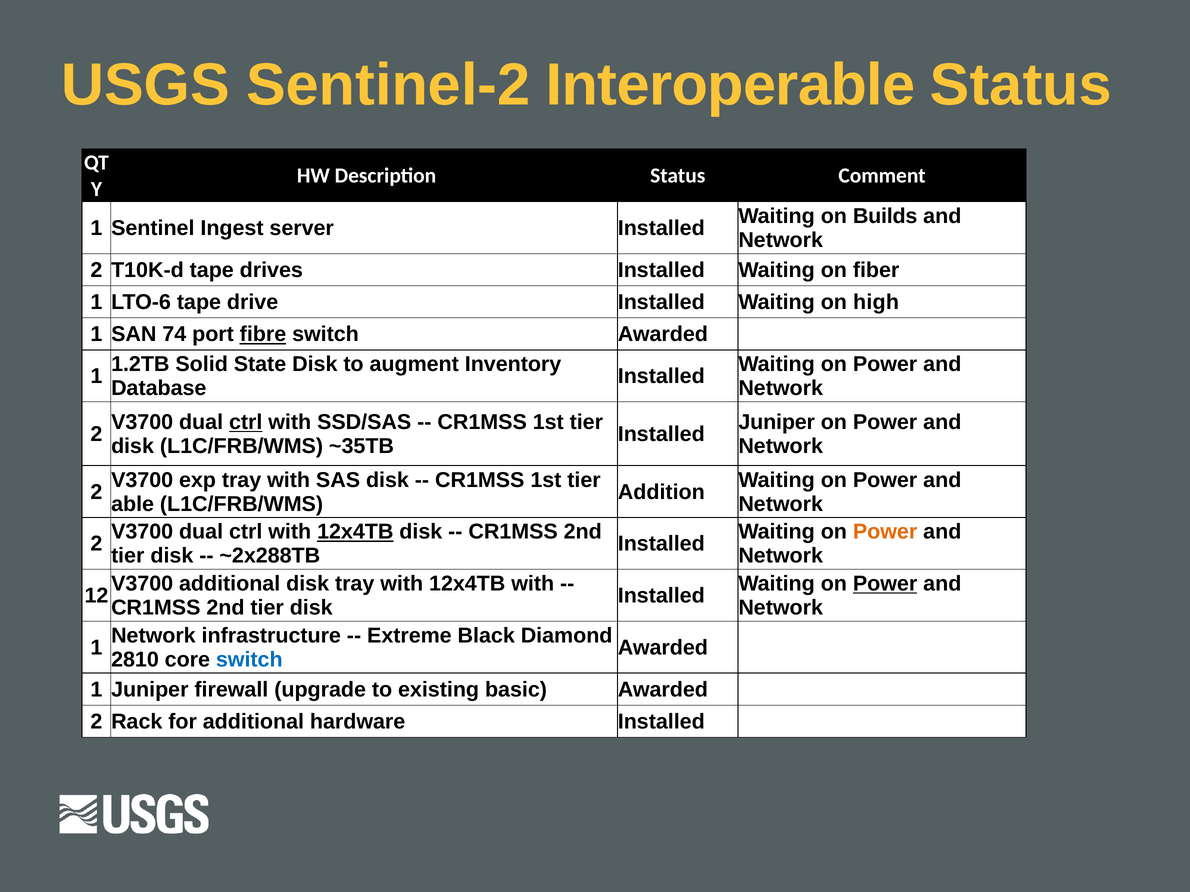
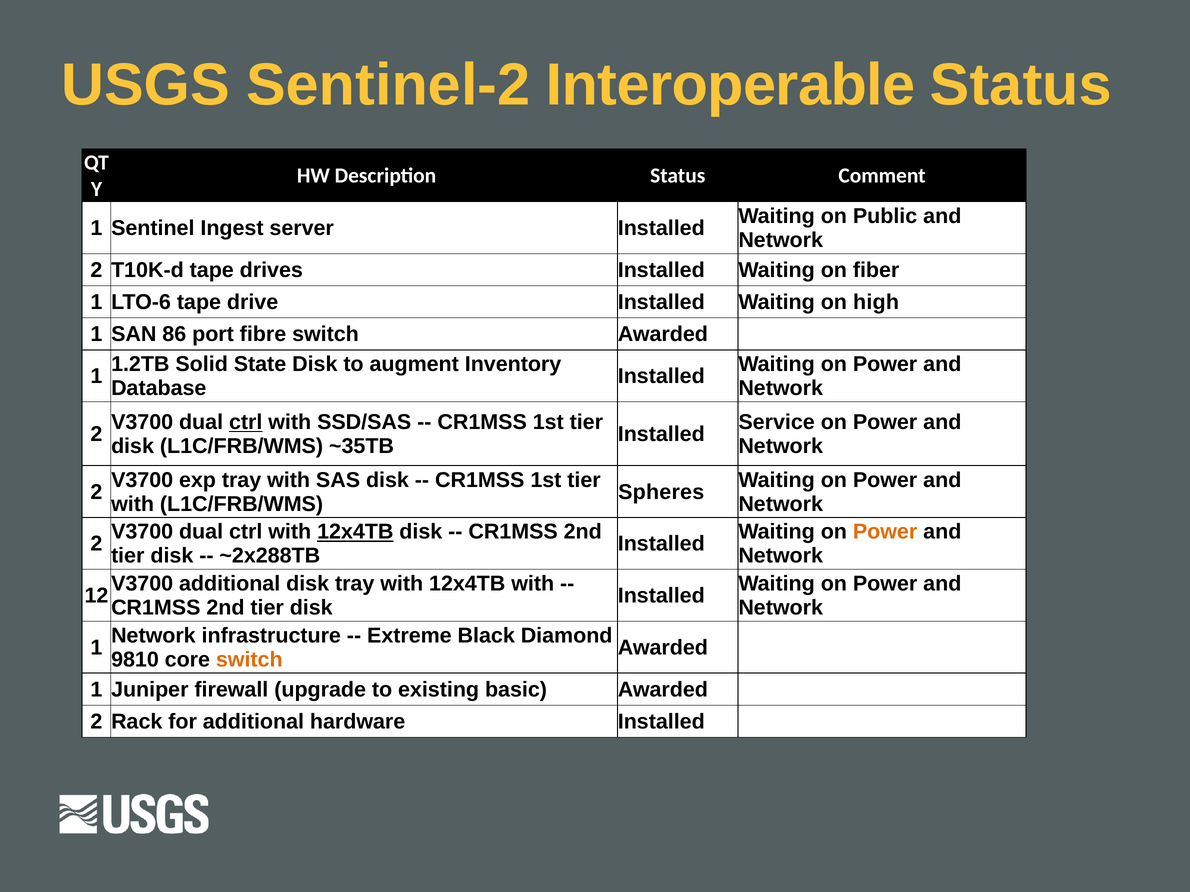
Builds: Builds -> Public
74: 74 -> 86
fibre underline: present -> none
Juniper at (777, 422): Juniper -> Service
Addition: Addition -> Spheres
able at (133, 504): able -> with
Power at (885, 584) underline: present -> none
2810: 2810 -> 9810
switch at (249, 660) colour: blue -> orange
